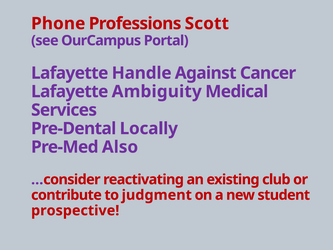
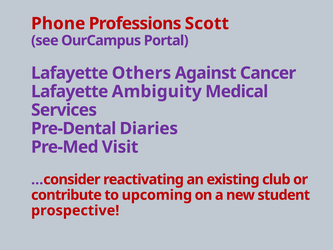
Handle: Handle -> Others
Locally: Locally -> Diaries
Also: Also -> Visit
judgment: judgment -> upcoming
